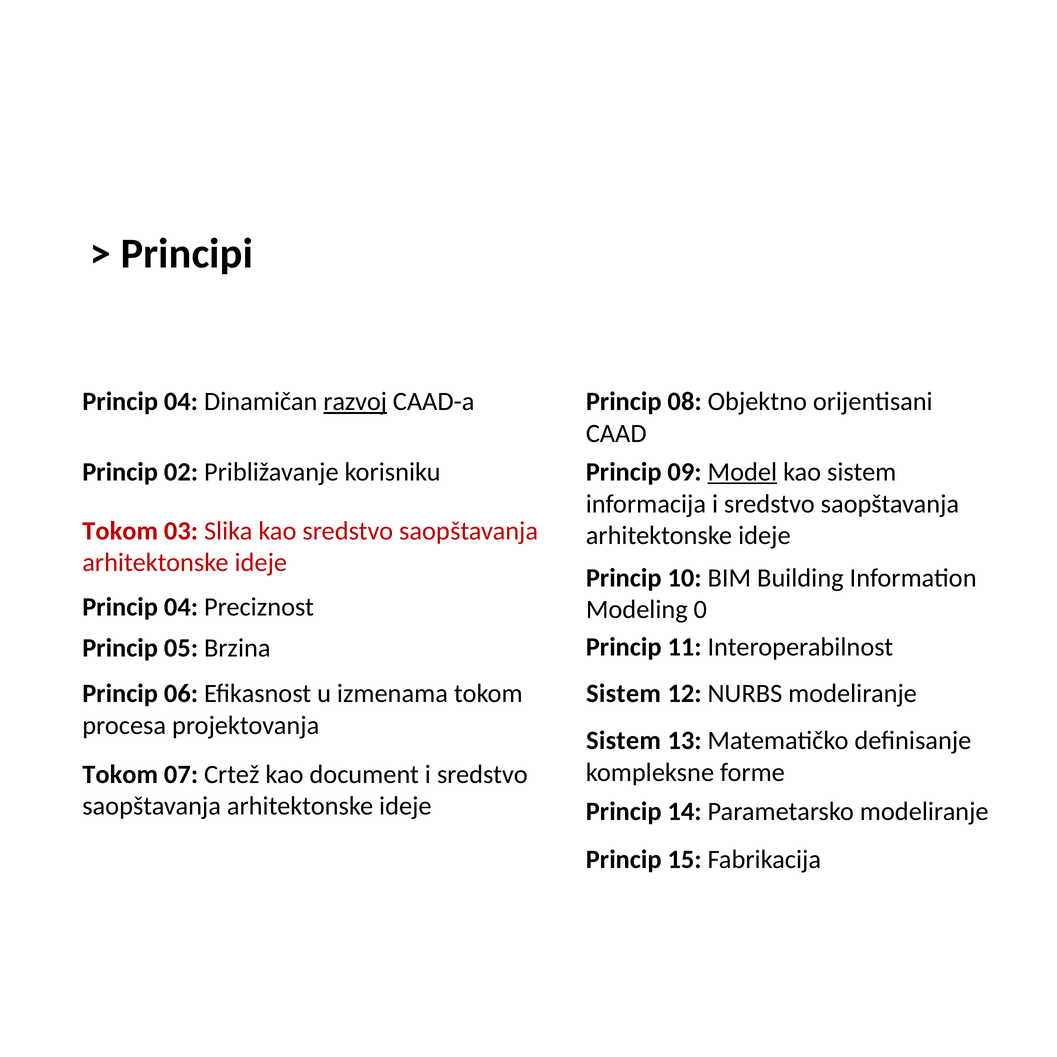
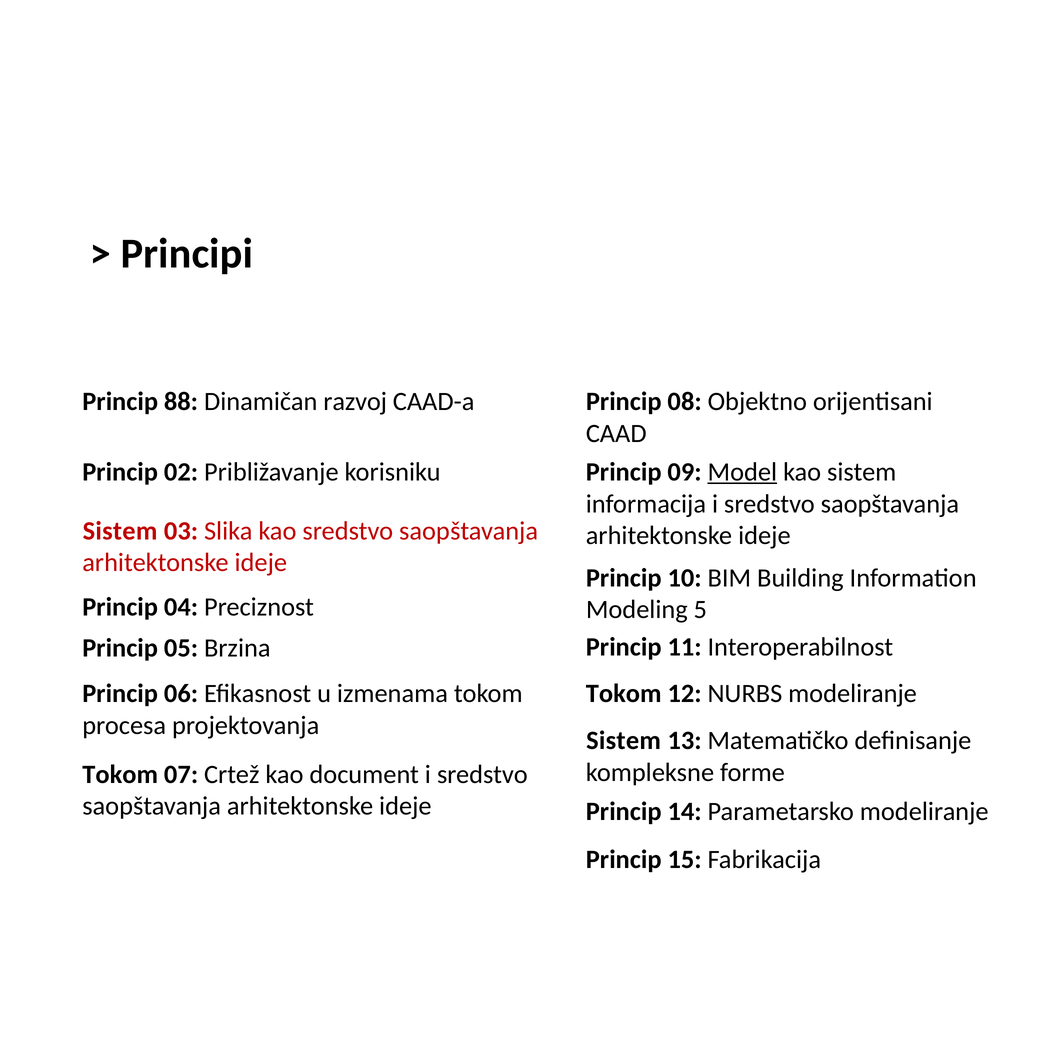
04 at (181, 402): 04 -> 88
razvoj underline: present -> none
Tokom at (120, 531): Tokom -> Sistem
0: 0 -> 5
Sistem at (624, 694): Sistem -> Tokom
